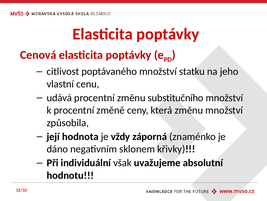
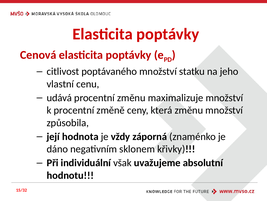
substitučního: substitučního -> maximalizuje
